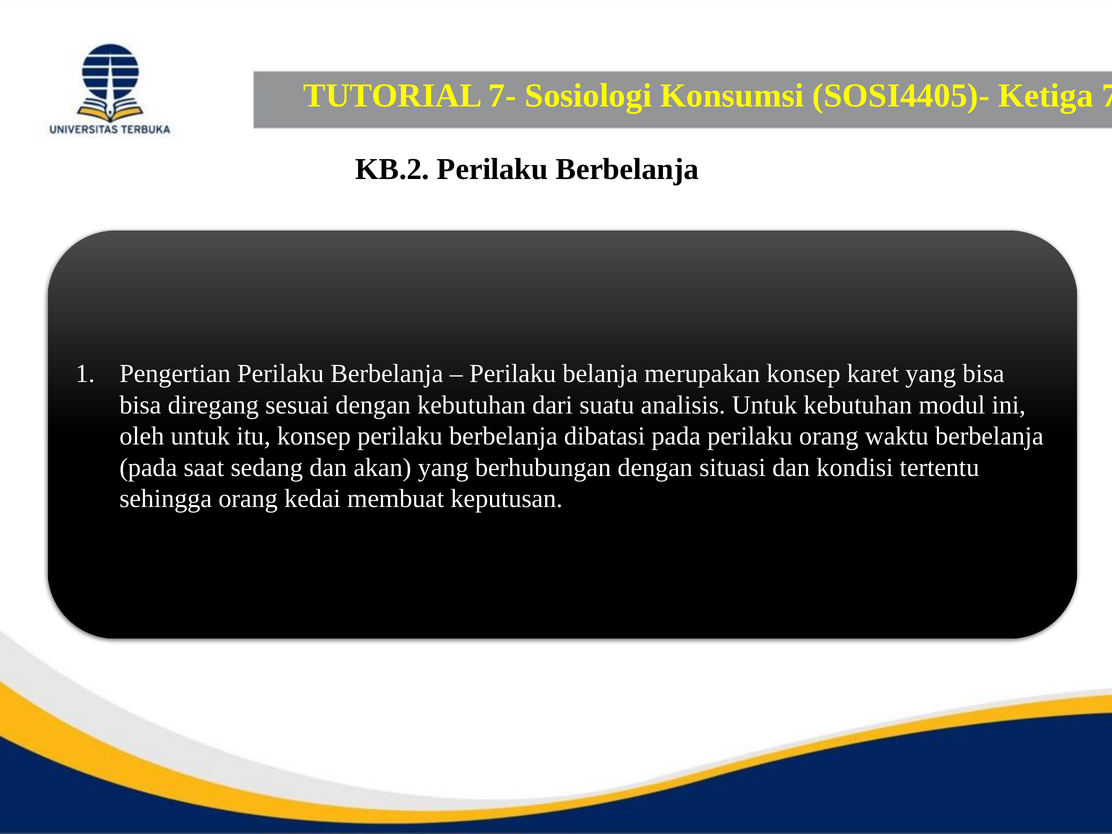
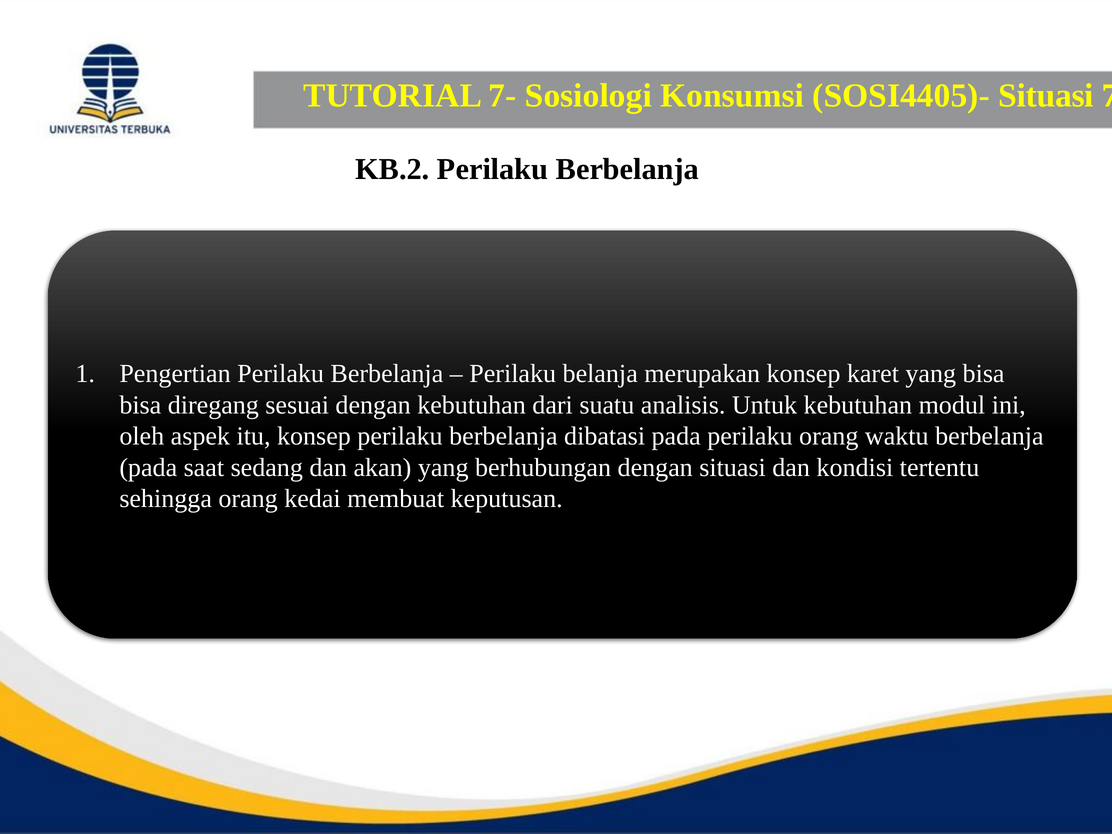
SOSI4405)- Ketiga: Ketiga -> Situasi
oleh untuk: untuk -> aspek
